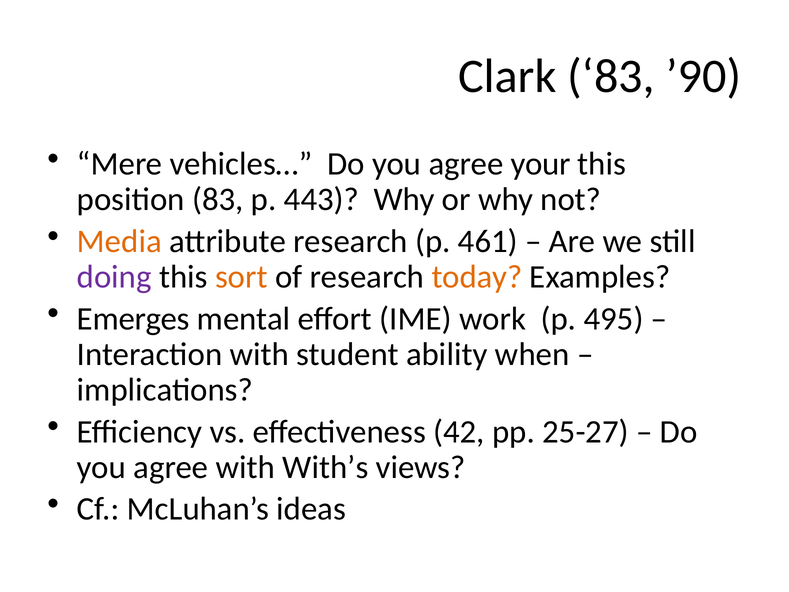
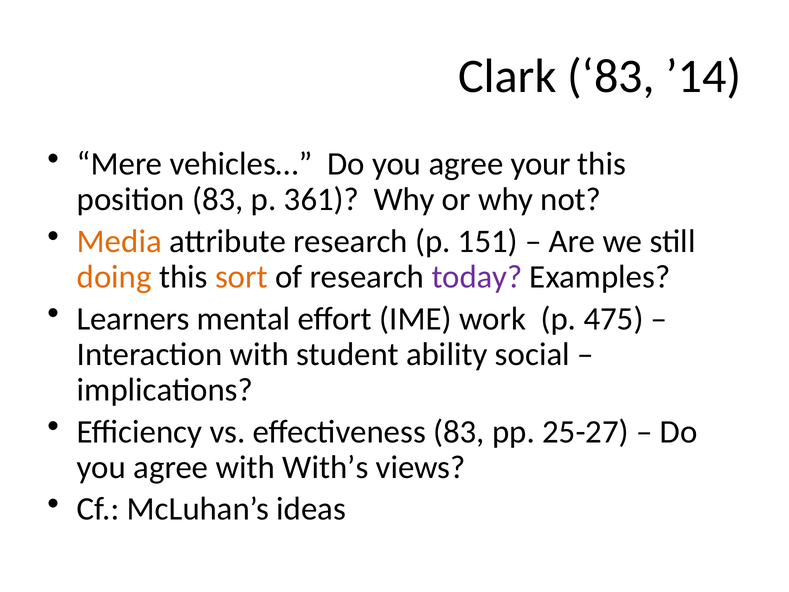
’90: ’90 -> ’14
443: 443 -> 361
461: 461 -> 151
doing colour: purple -> orange
today colour: orange -> purple
Emerges: Emerges -> Learners
495: 495 -> 475
when: when -> social
effectiveness 42: 42 -> 83
